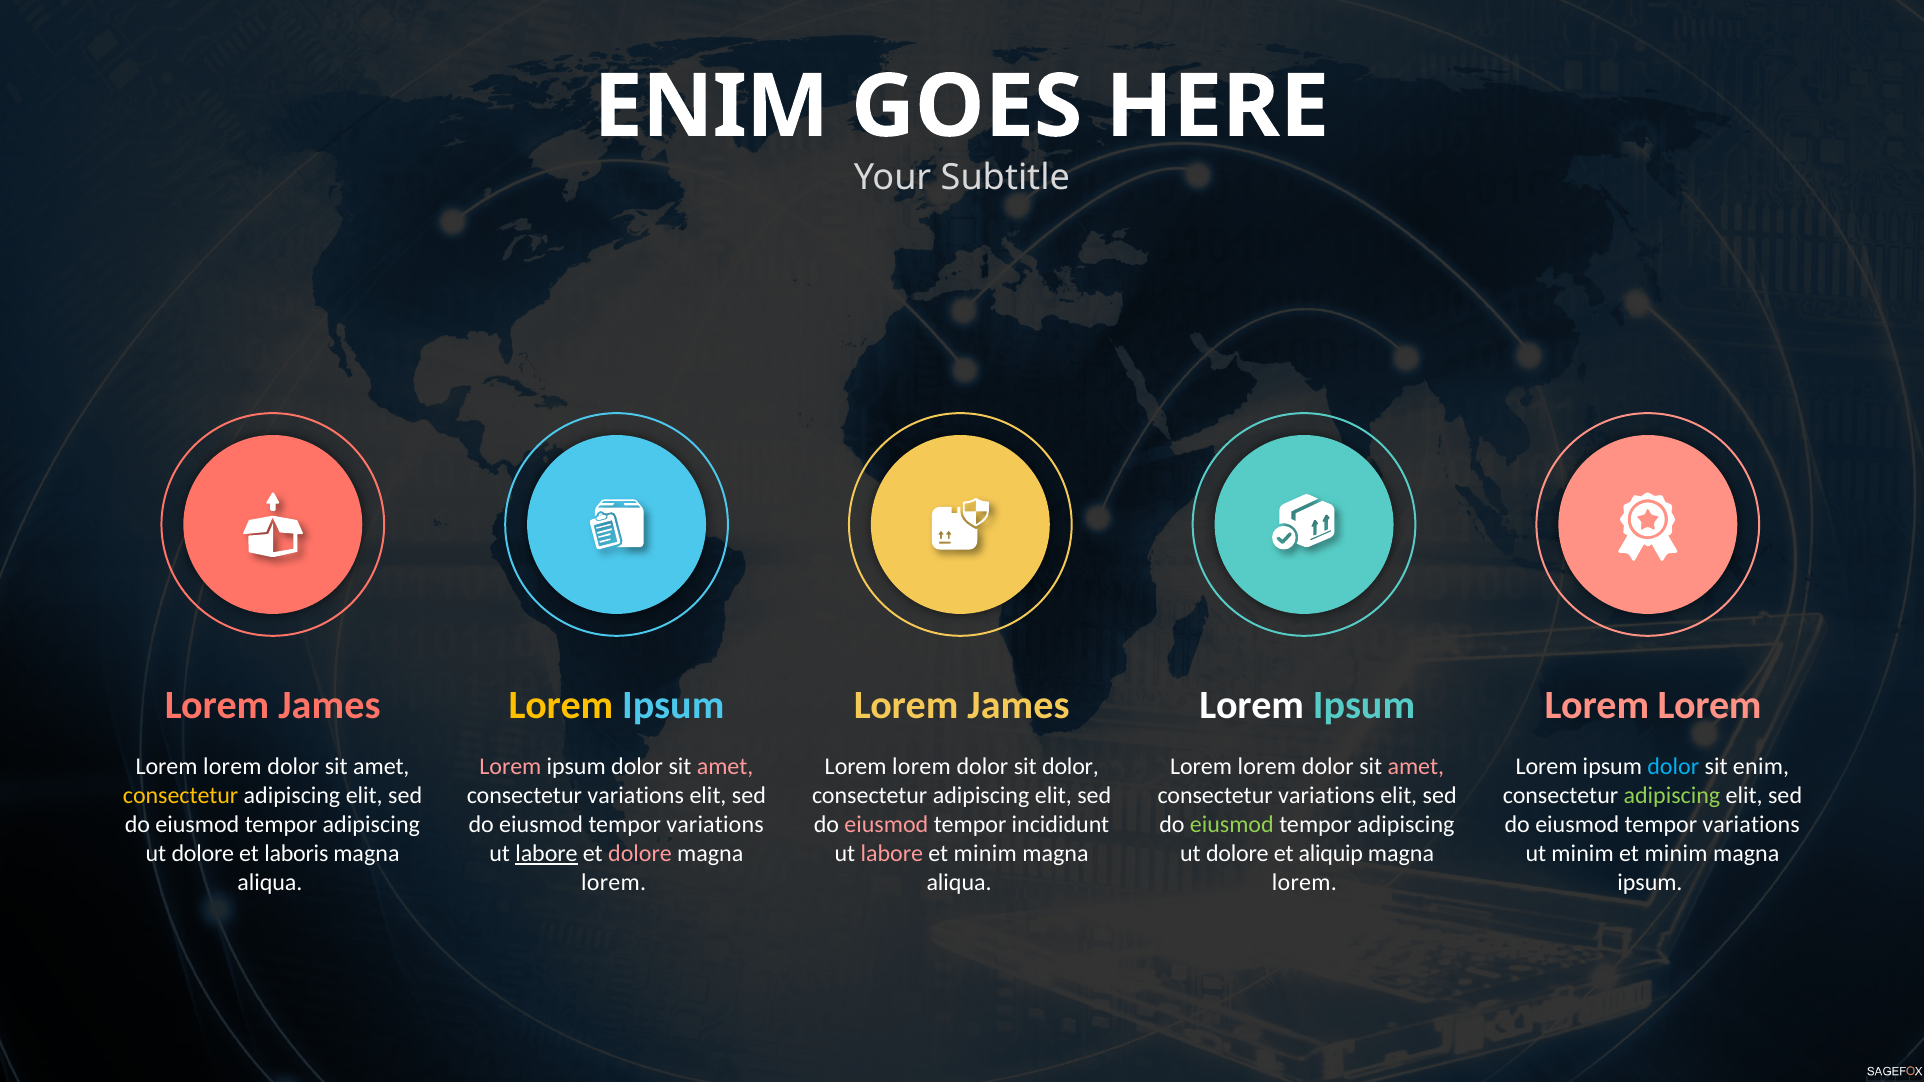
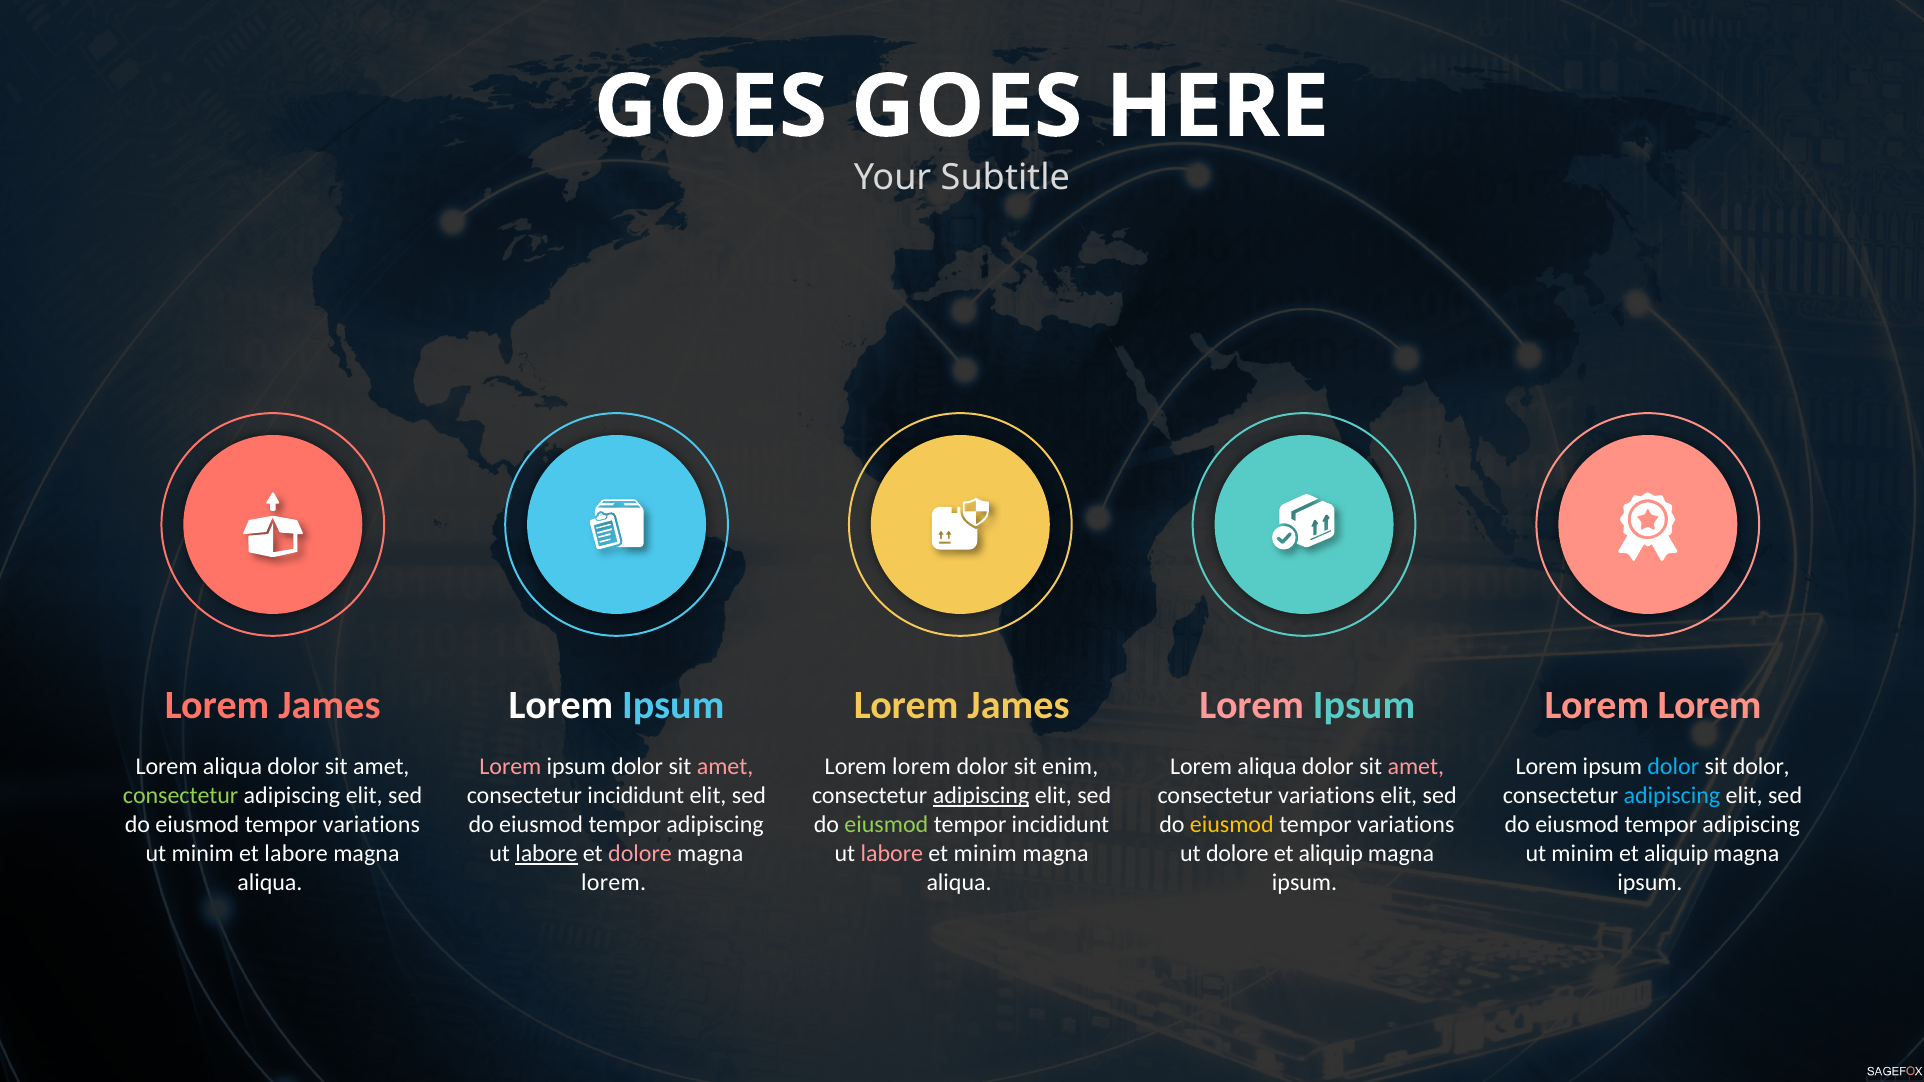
ENIM at (711, 107): ENIM -> GOES
Lorem at (561, 706) colour: yellow -> white
Lorem at (1252, 706) colour: white -> pink
lorem at (232, 767): lorem -> aliqua
sit dolor: dolor -> enim
lorem at (1267, 767): lorem -> aliqua
sit enim: enim -> dolor
consectetur at (181, 796) colour: yellow -> light green
variations at (636, 796): variations -> incididunt
adipiscing at (981, 796) underline: none -> present
adipiscing at (1672, 796) colour: light green -> light blue
adipiscing at (371, 825): adipiscing -> variations
variations at (715, 825): variations -> adipiscing
eiusmod at (886, 825) colour: pink -> light green
eiusmod at (1232, 825) colour: light green -> yellow
adipiscing at (1406, 825): adipiscing -> variations
variations at (1751, 825): variations -> adipiscing
dolore at (203, 854): dolore -> minim
et laboris: laboris -> labore
minim at (1676, 854): minim -> aliquip
lorem at (1304, 883): lorem -> ipsum
